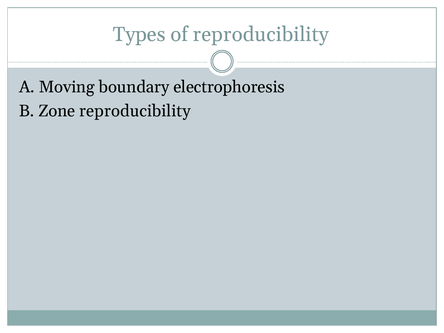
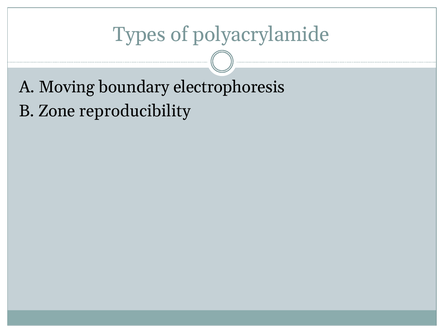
of reproducibility: reproducibility -> polyacrylamide
